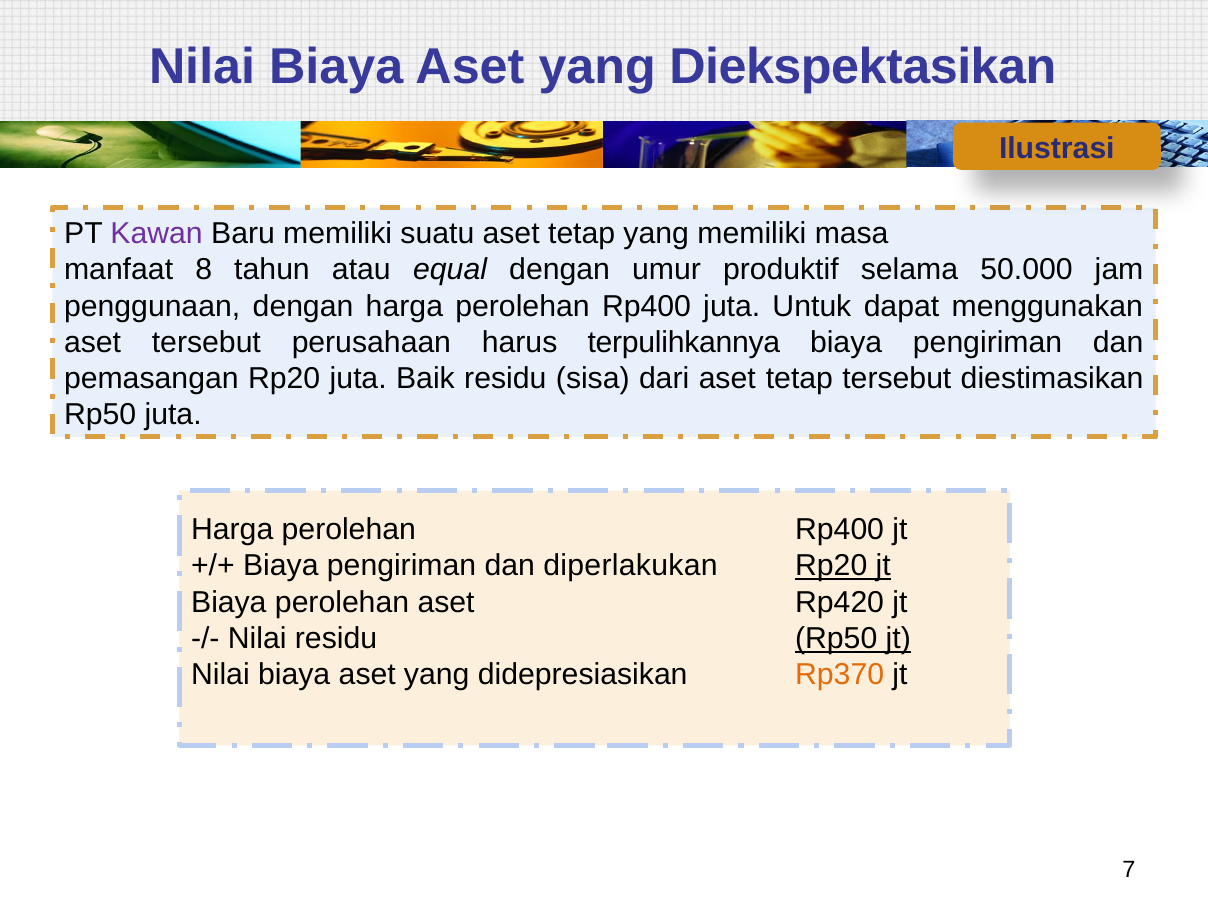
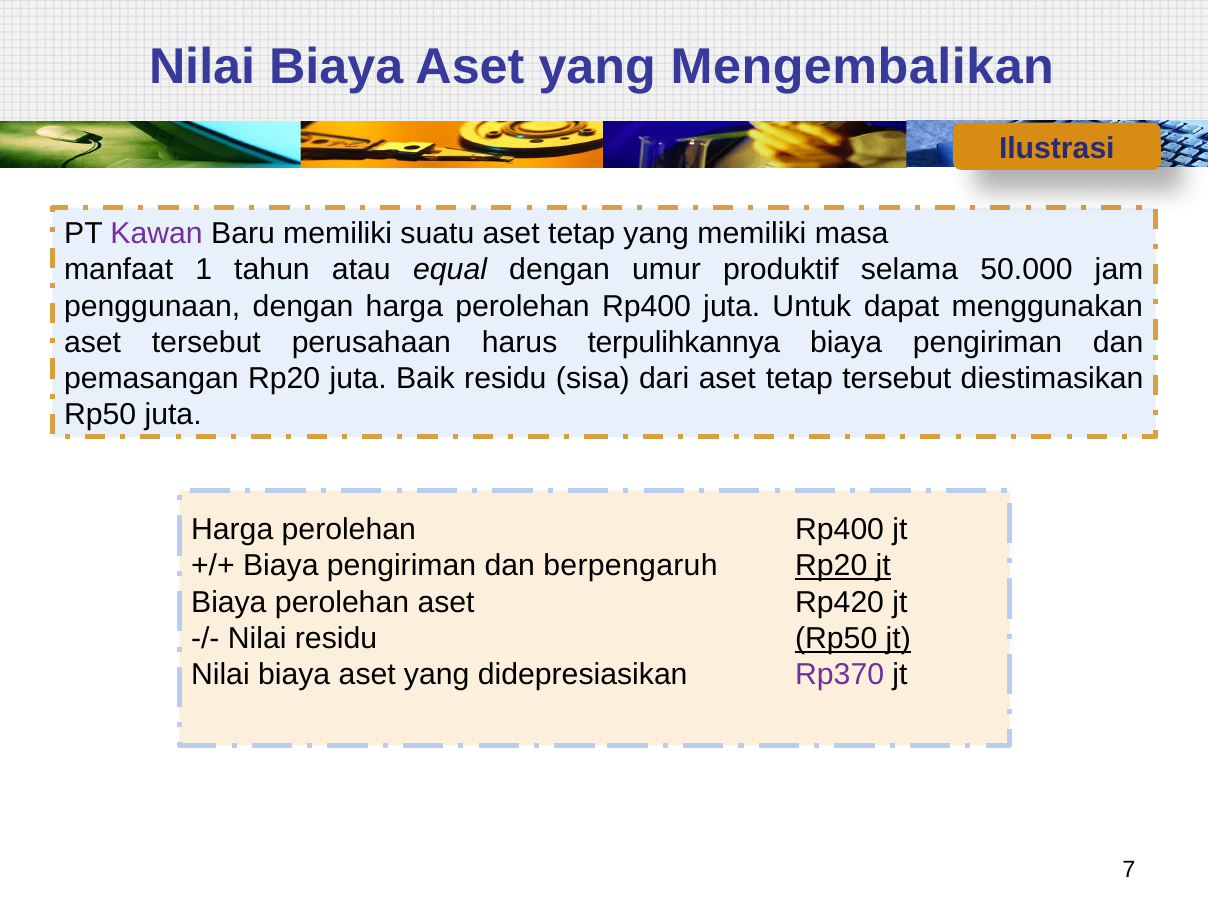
Diekspektasikan: Diekspektasikan -> Mengembalikan
8: 8 -> 1
diperlakukan: diperlakukan -> berpengaruh
Rp370 colour: orange -> purple
